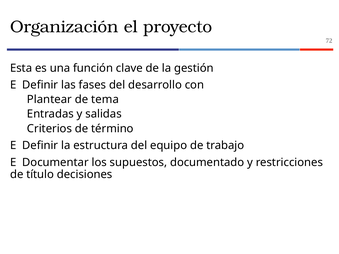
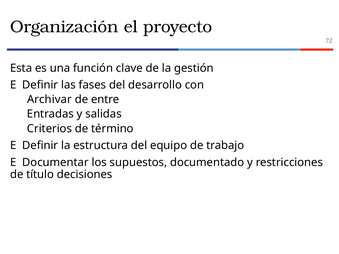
Plantear: Plantear -> Archivar
tema: tema -> entre
